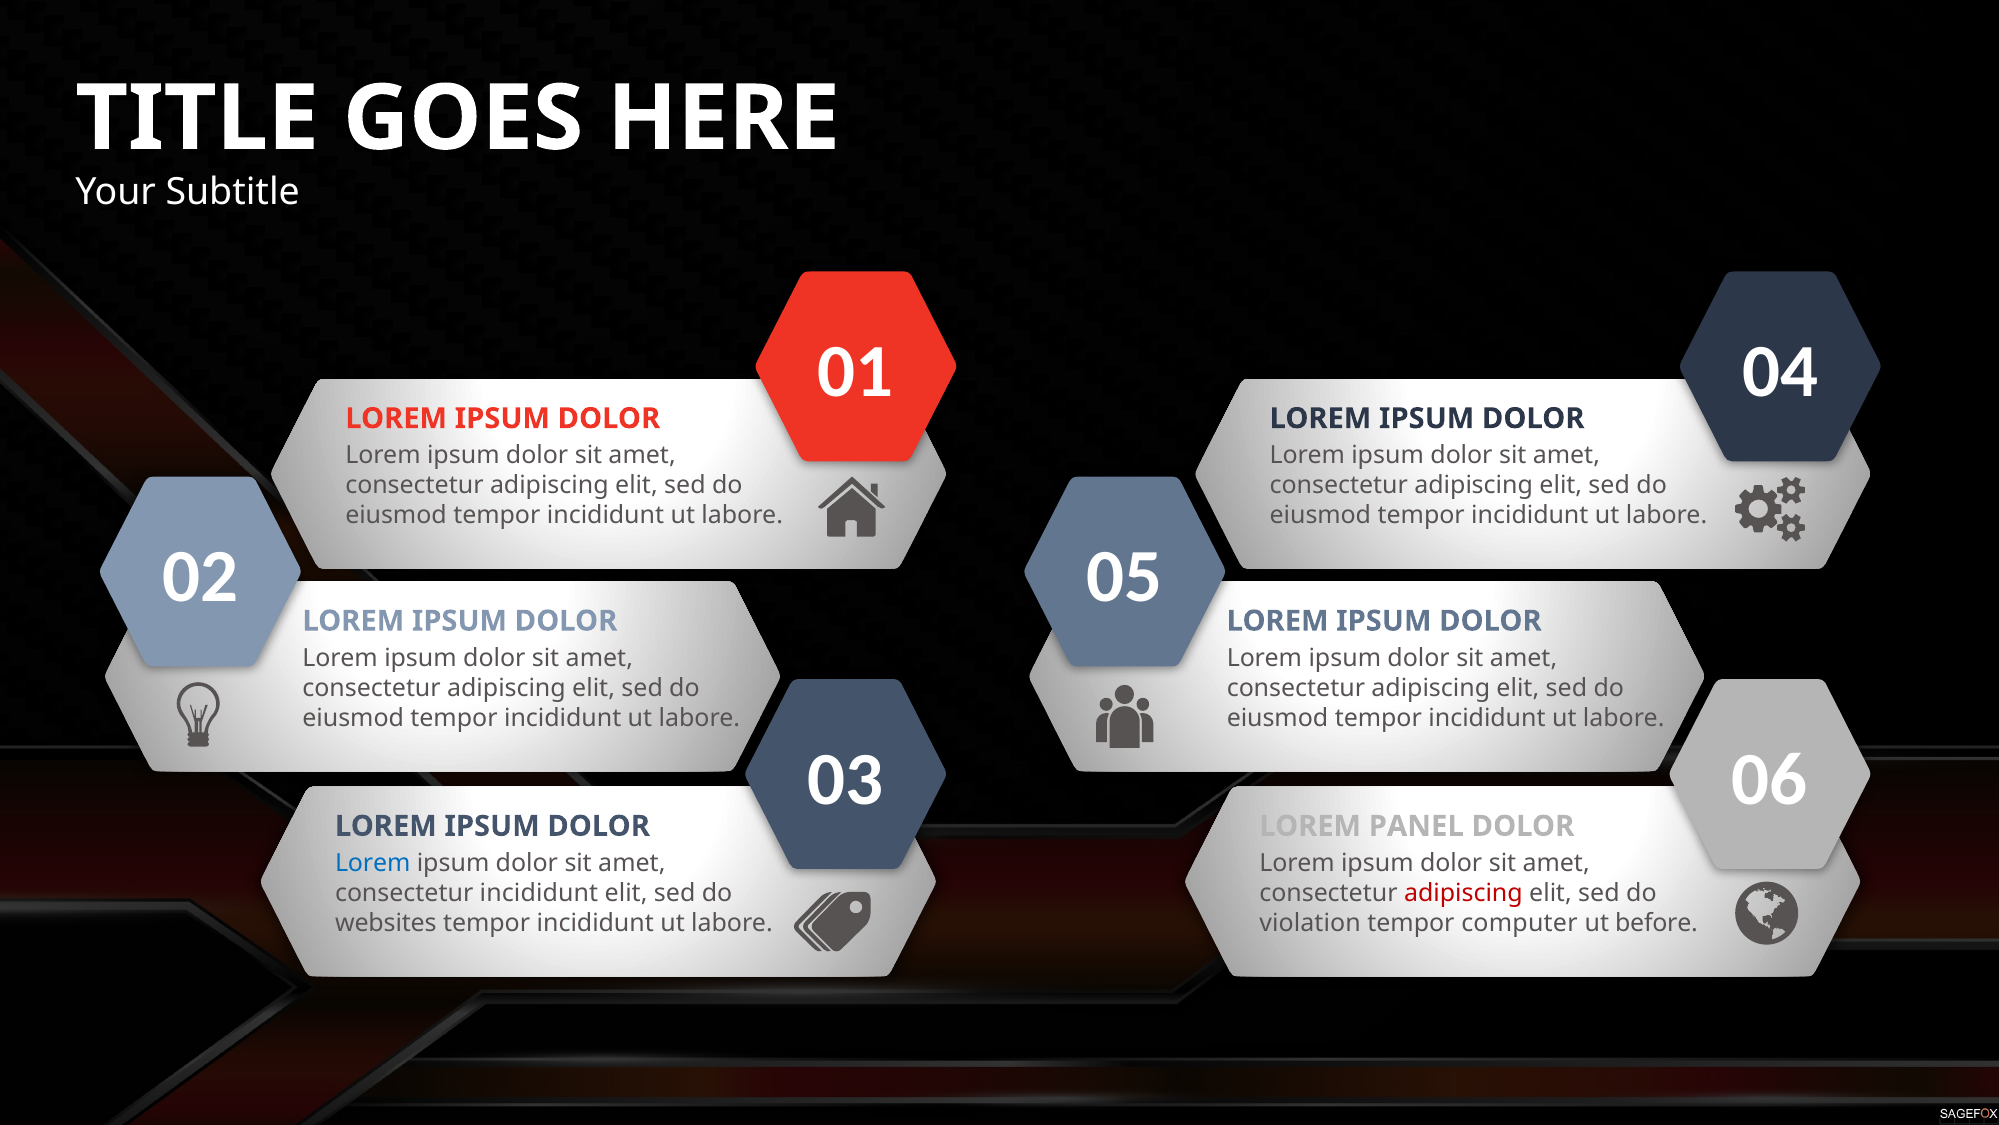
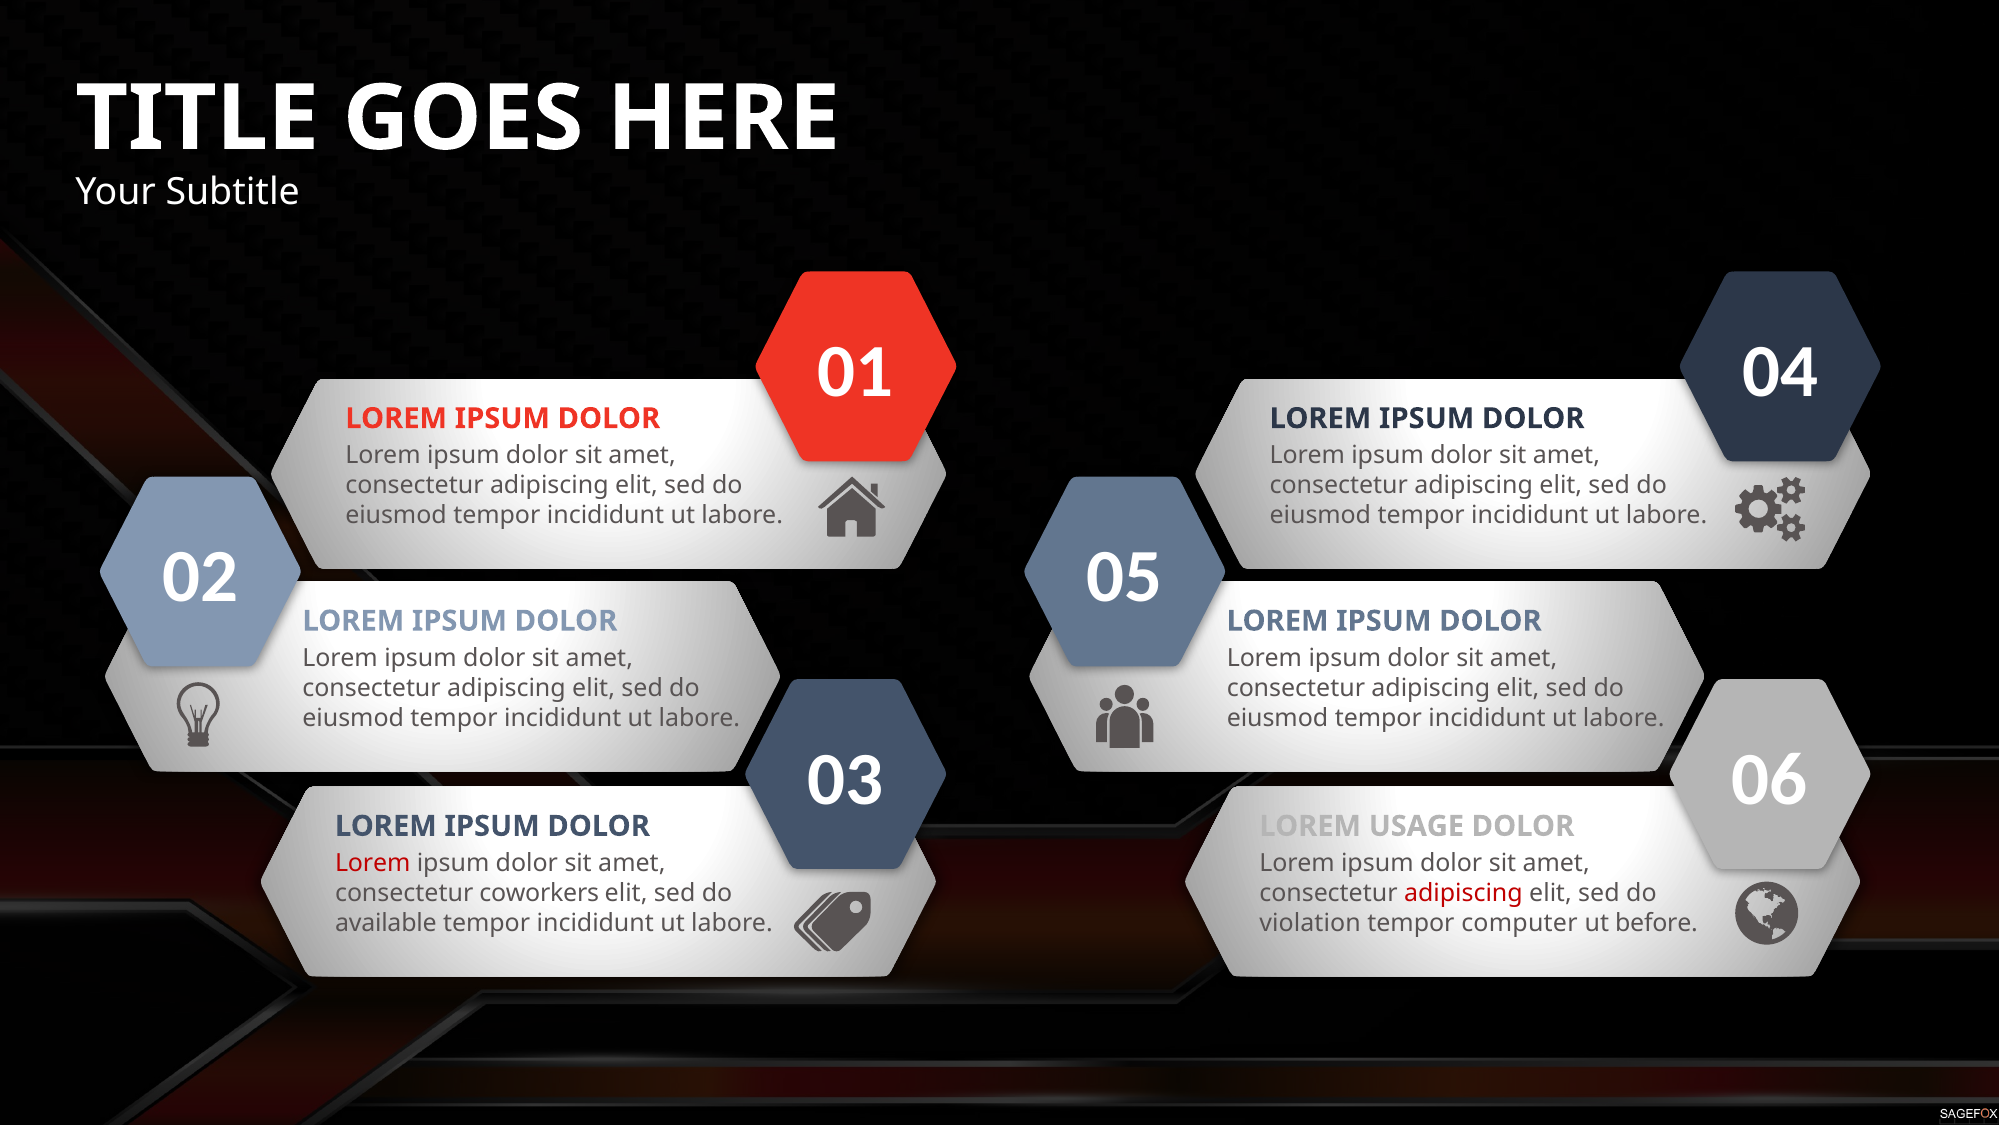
PANEL: PANEL -> USAGE
Lorem at (373, 863) colour: blue -> red
consectetur incididunt: incididunt -> coworkers
websites: websites -> available
